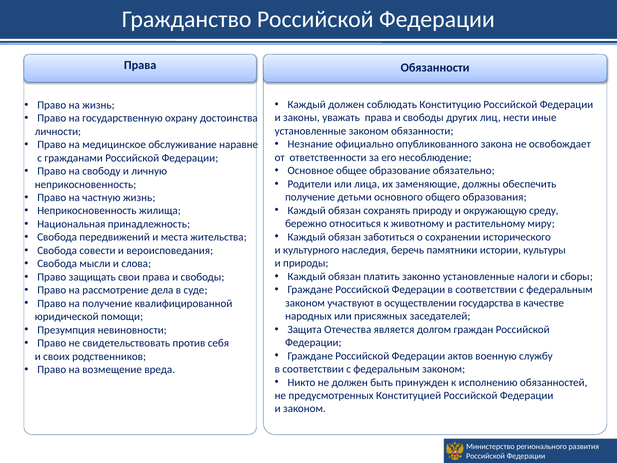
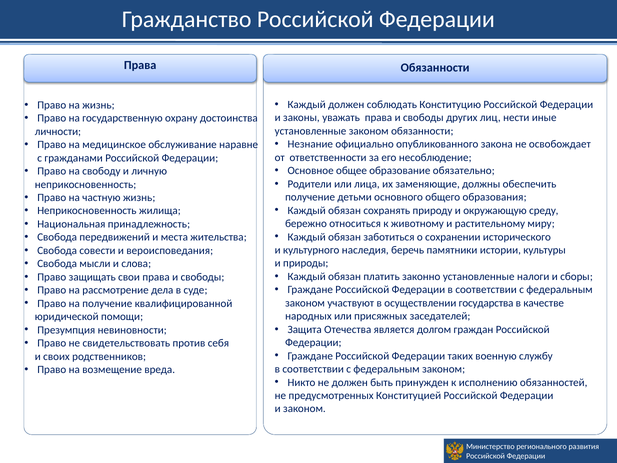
актов: актов -> таких
